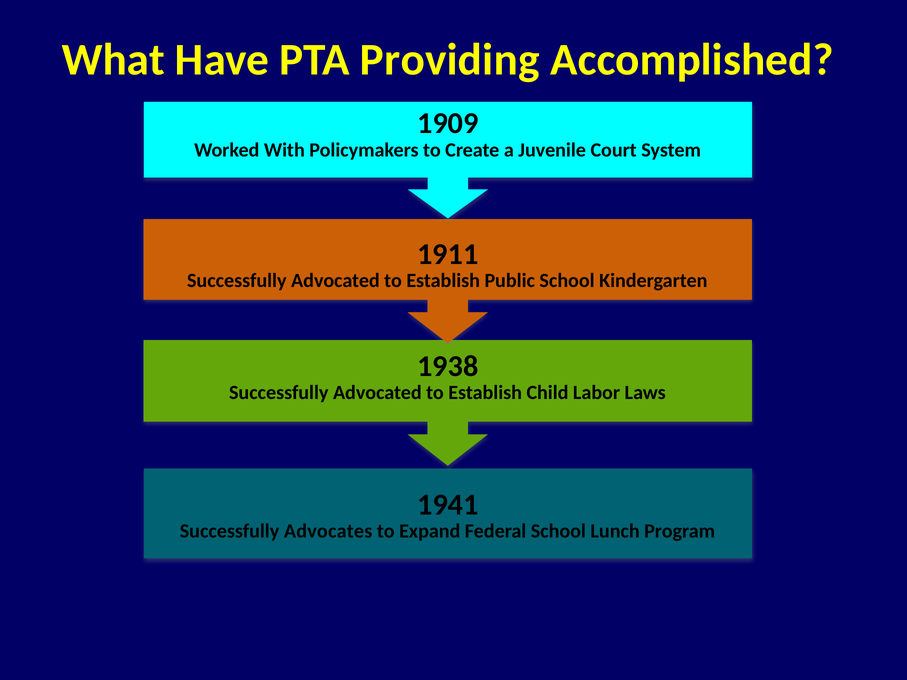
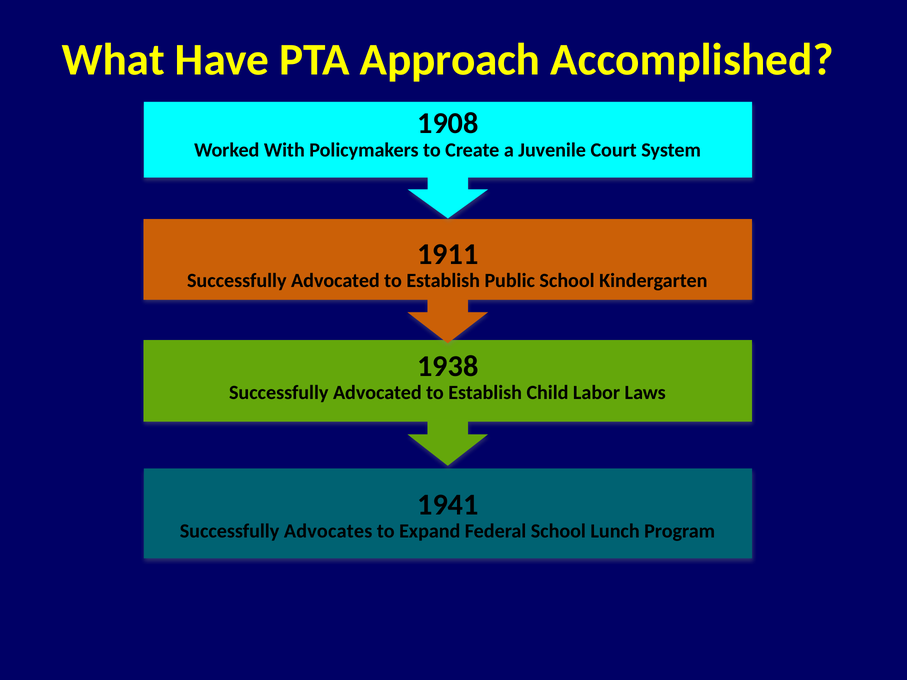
Providing: Providing -> Approach
1909: 1909 -> 1908
